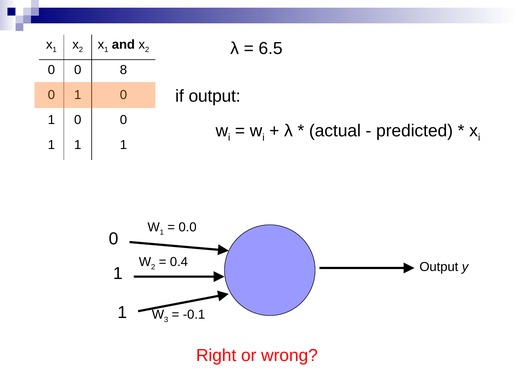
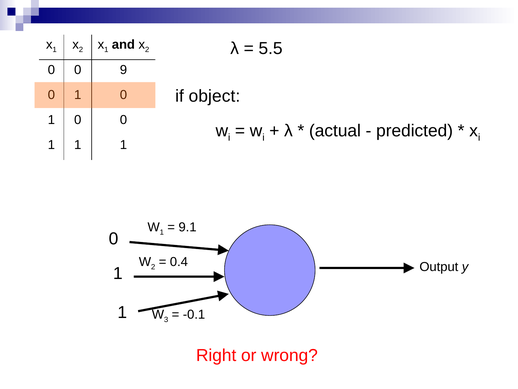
6.5: 6.5 -> 5.5
8: 8 -> 9
if output: output -> object
0.0: 0.0 -> 9.1
